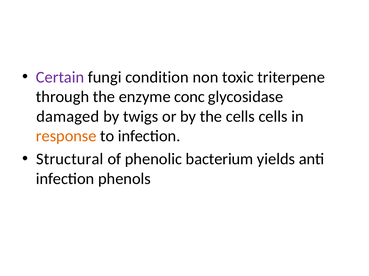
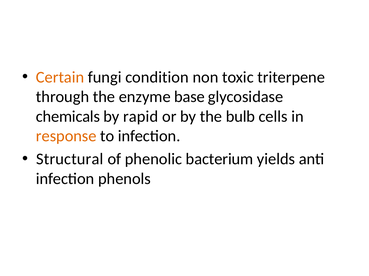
Certain colour: purple -> orange
conc: conc -> base
damaged: damaged -> chemicals
twigs: twigs -> rapid
the cells: cells -> bulb
